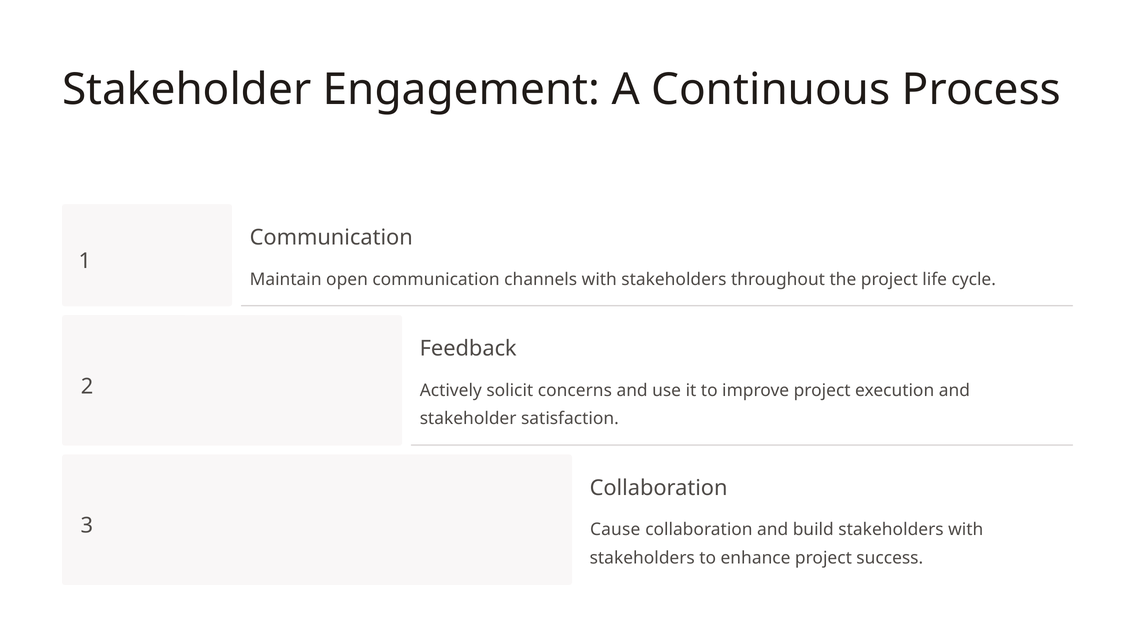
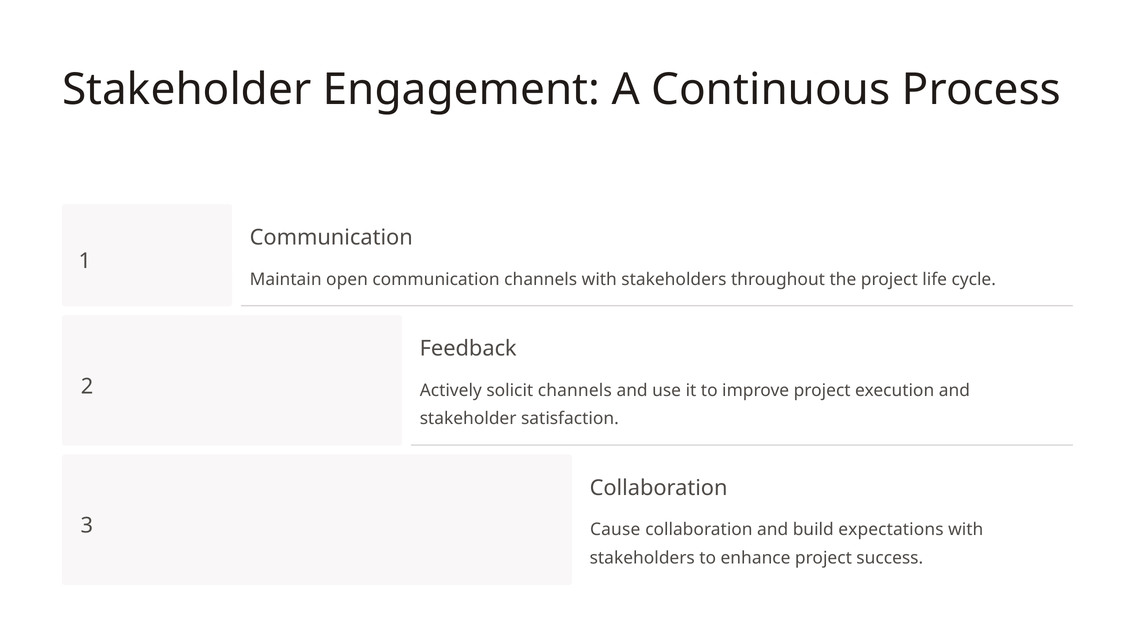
solicit concerns: concerns -> channels
build stakeholders: stakeholders -> expectations
